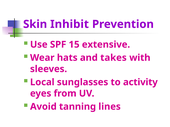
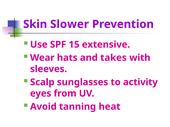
Inhibit: Inhibit -> Slower
Local: Local -> Scalp
lines: lines -> heat
